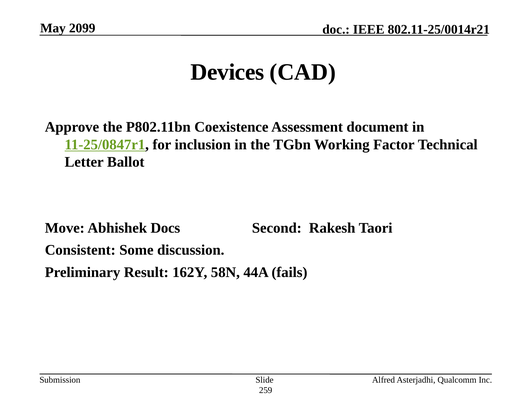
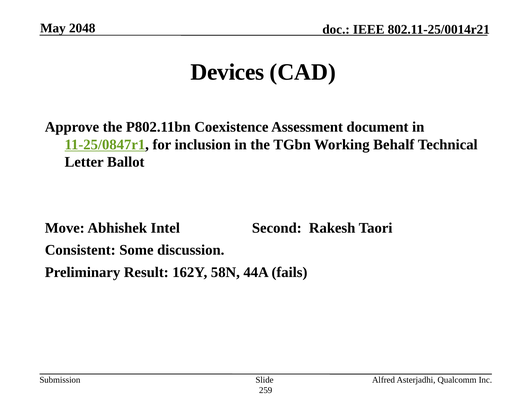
2099: 2099 -> 2048
Factor: Factor -> Behalf
Docs: Docs -> Intel
